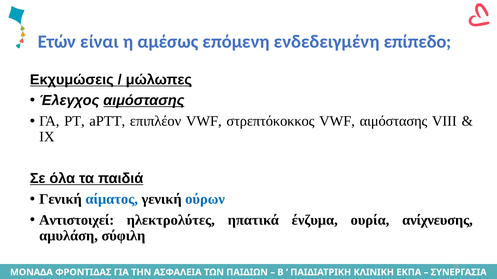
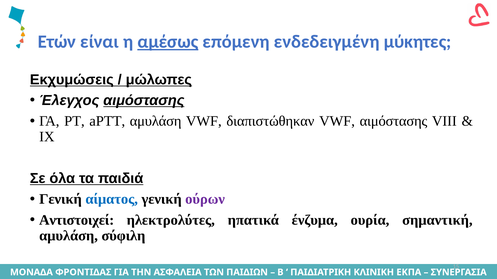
αμέσως underline: none -> present
επίπεδο: επίπεδο -> μύκητες
aPTT επιπλέον: επιπλέον -> αμυλάση
στρεπτόκοκκος: στρεπτόκοκκος -> διαπιστώθηκαν
ούρων colour: blue -> purple
ανίχνευσης: ανίχνευσης -> σημαντική
